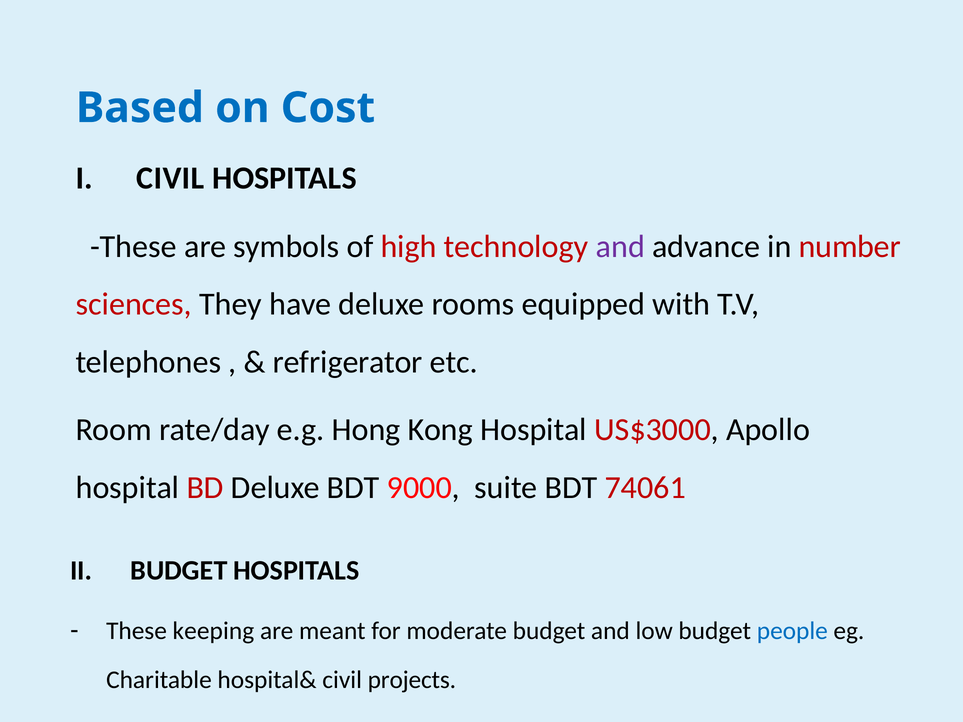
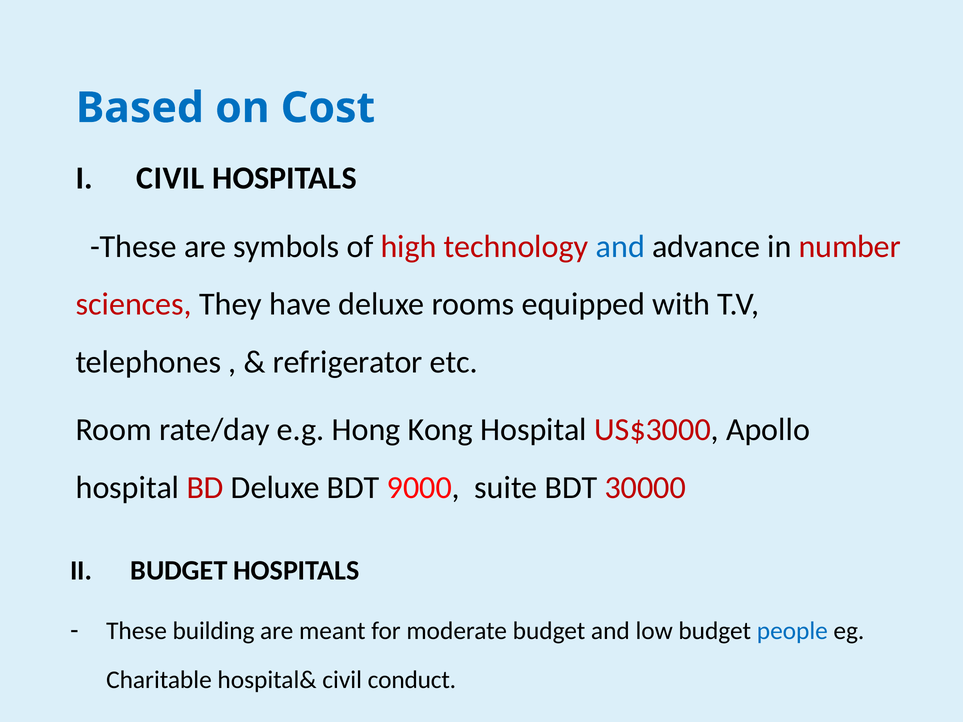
and at (620, 247) colour: purple -> blue
74061: 74061 -> 30000
keeping: keeping -> building
projects: projects -> conduct
